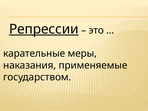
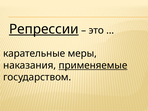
применяемые underline: none -> present
